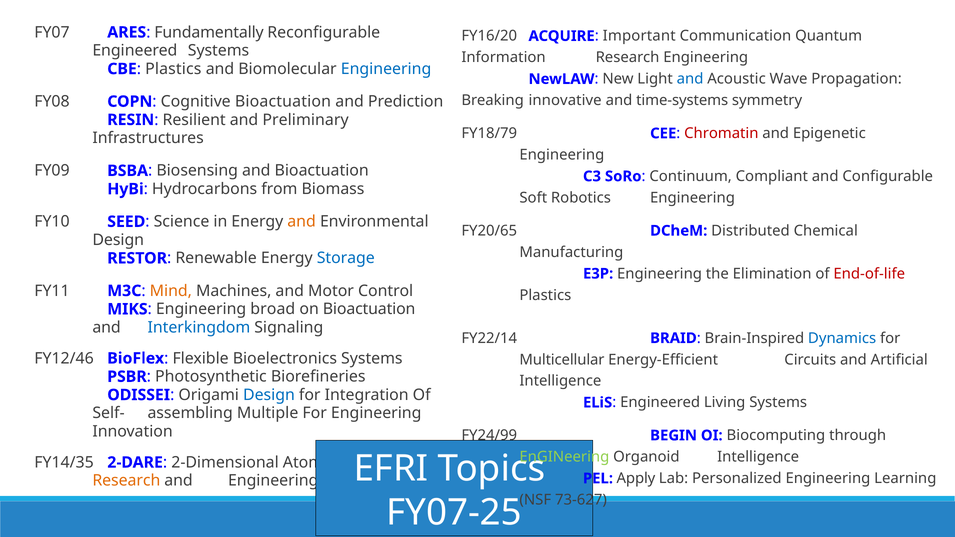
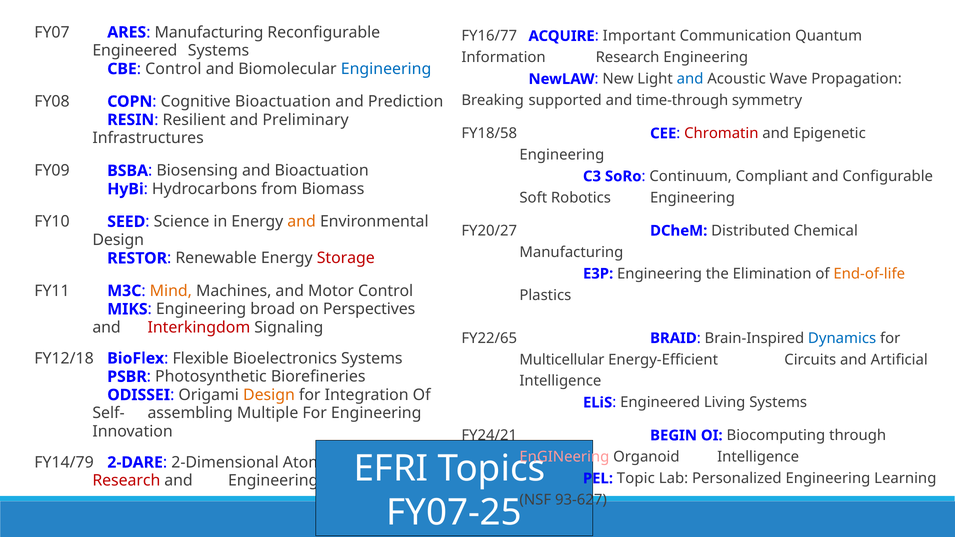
ARES Fundamentally: Fundamentally -> Manufacturing
FY16/20: FY16/20 -> FY16/77
CBE Plastics: Plastics -> Control
innovative: innovative -> supported
time-systems: time-systems -> time-through
FY18/79: FY18/79 -> FY18/58
FY20/65: FY20/65 -> FY20/27
Storage colour: blue -> red
End-of-life colour: red -> orange
on Bioactuation: Bioactuation -> Perspectives
Interkingdom colour: blue -> red
FY22/14: FY22/14 -> FY22/65
FY12/46: FY12/46 -> FY12/18
Design at (269, 395) colour: blue -> orange
FY24/99: FY24/99 -> FY24/21
EnGINeering at (564, 457) colour: light green -> pink
FY14/35: FY14/35 -> FY14/79
Apply: Apply -> Topic
Research at (126, 481) colour: orange -> red
73-627: 73-627 -> 93-627
